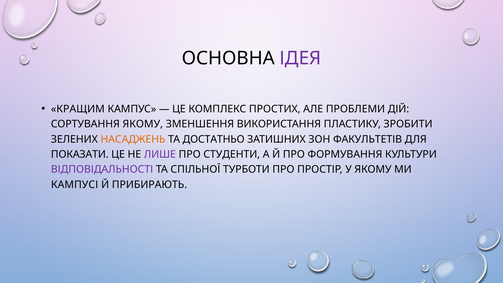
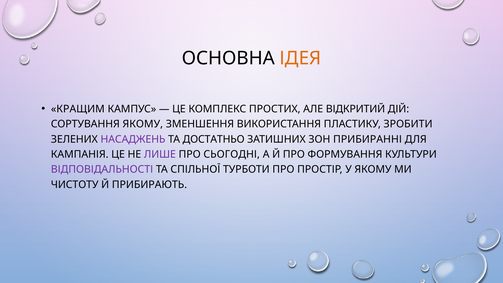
ІДЕЯ colour: purple -> orange
ПРОБЛЕМИ: ПРОБЛЕМИ -> ВІДКРИТИЙ
НАСАДЖЕНЬ colour: orange -> purple
ФАКУЛЬТЕТІВ: ФАКУЛЬТЕТІВ -> ПРИБИРАННІ
ПОКАЗАТИ: ПОКАЗАТИ -> КАМПАНІЯ
СТУДЕНТИ: СТУДЕНТИ -> СЬОГОДНІ
КАМПУСІ: КАМПУСІ -> ЧИСТОТУ
